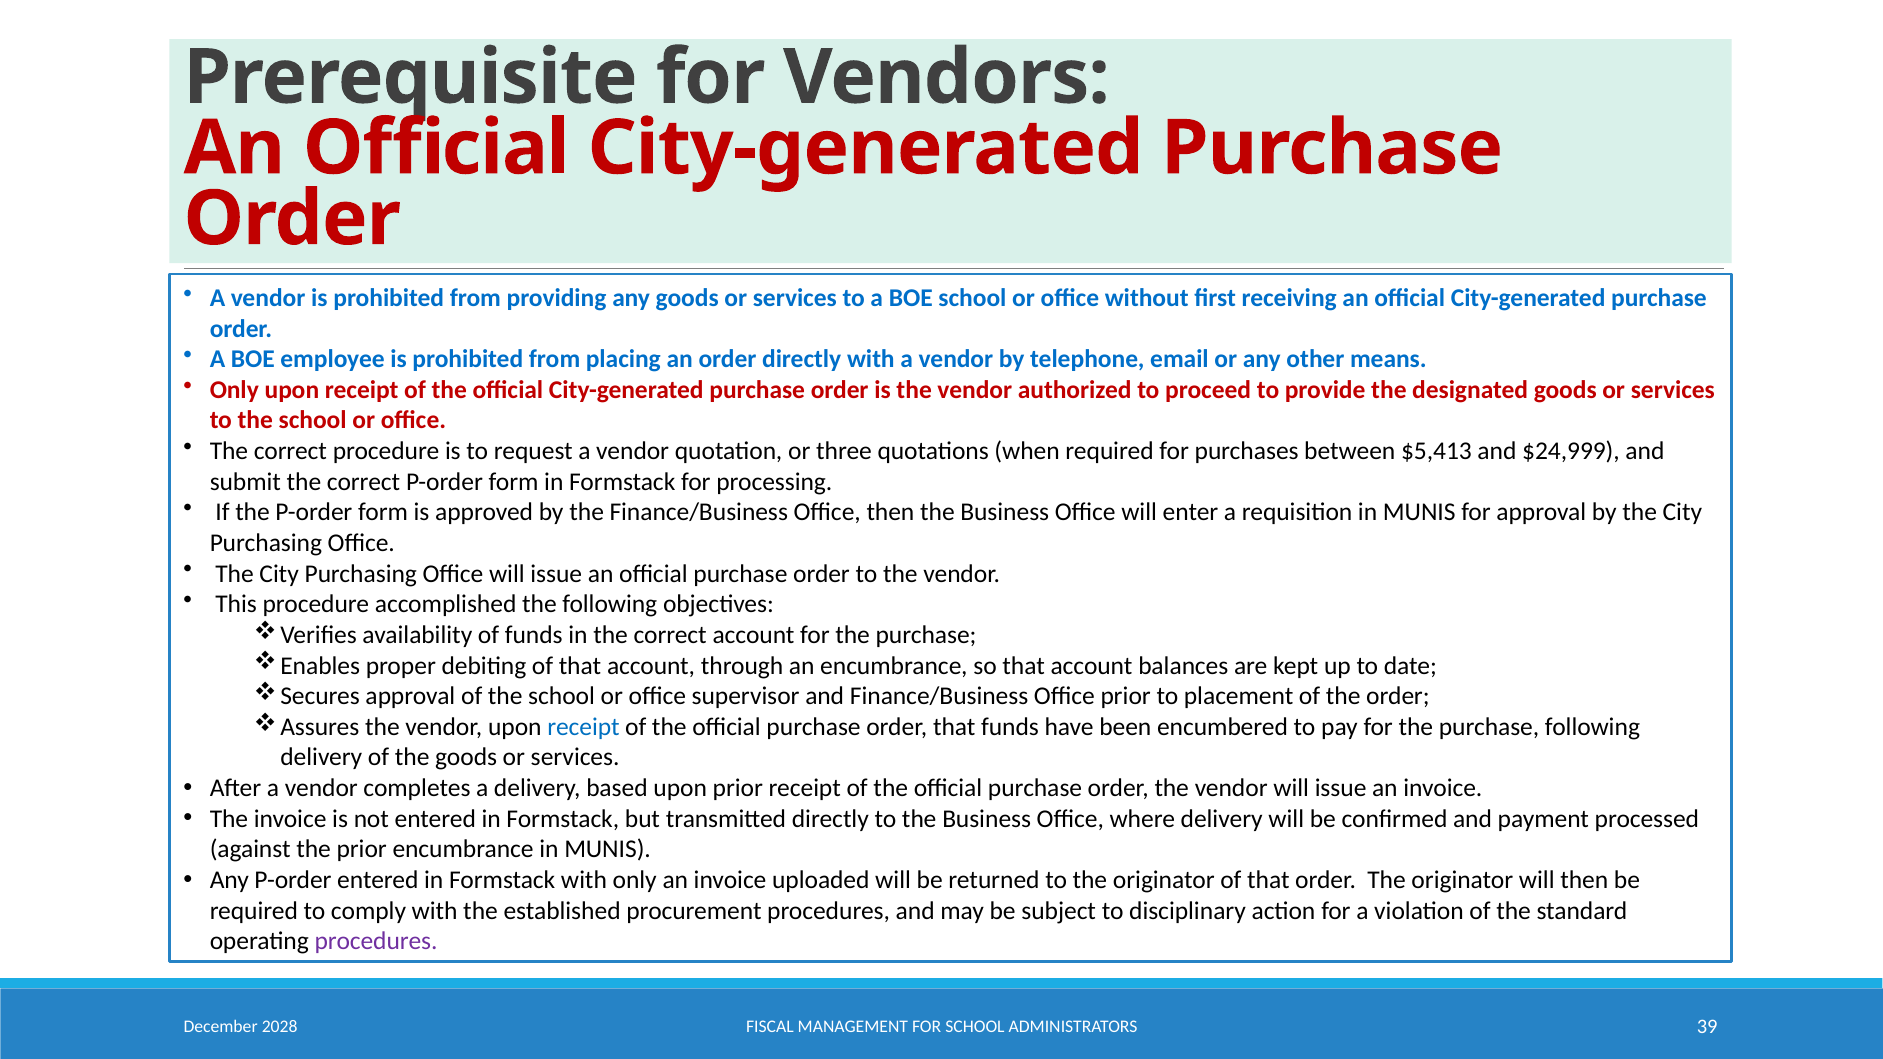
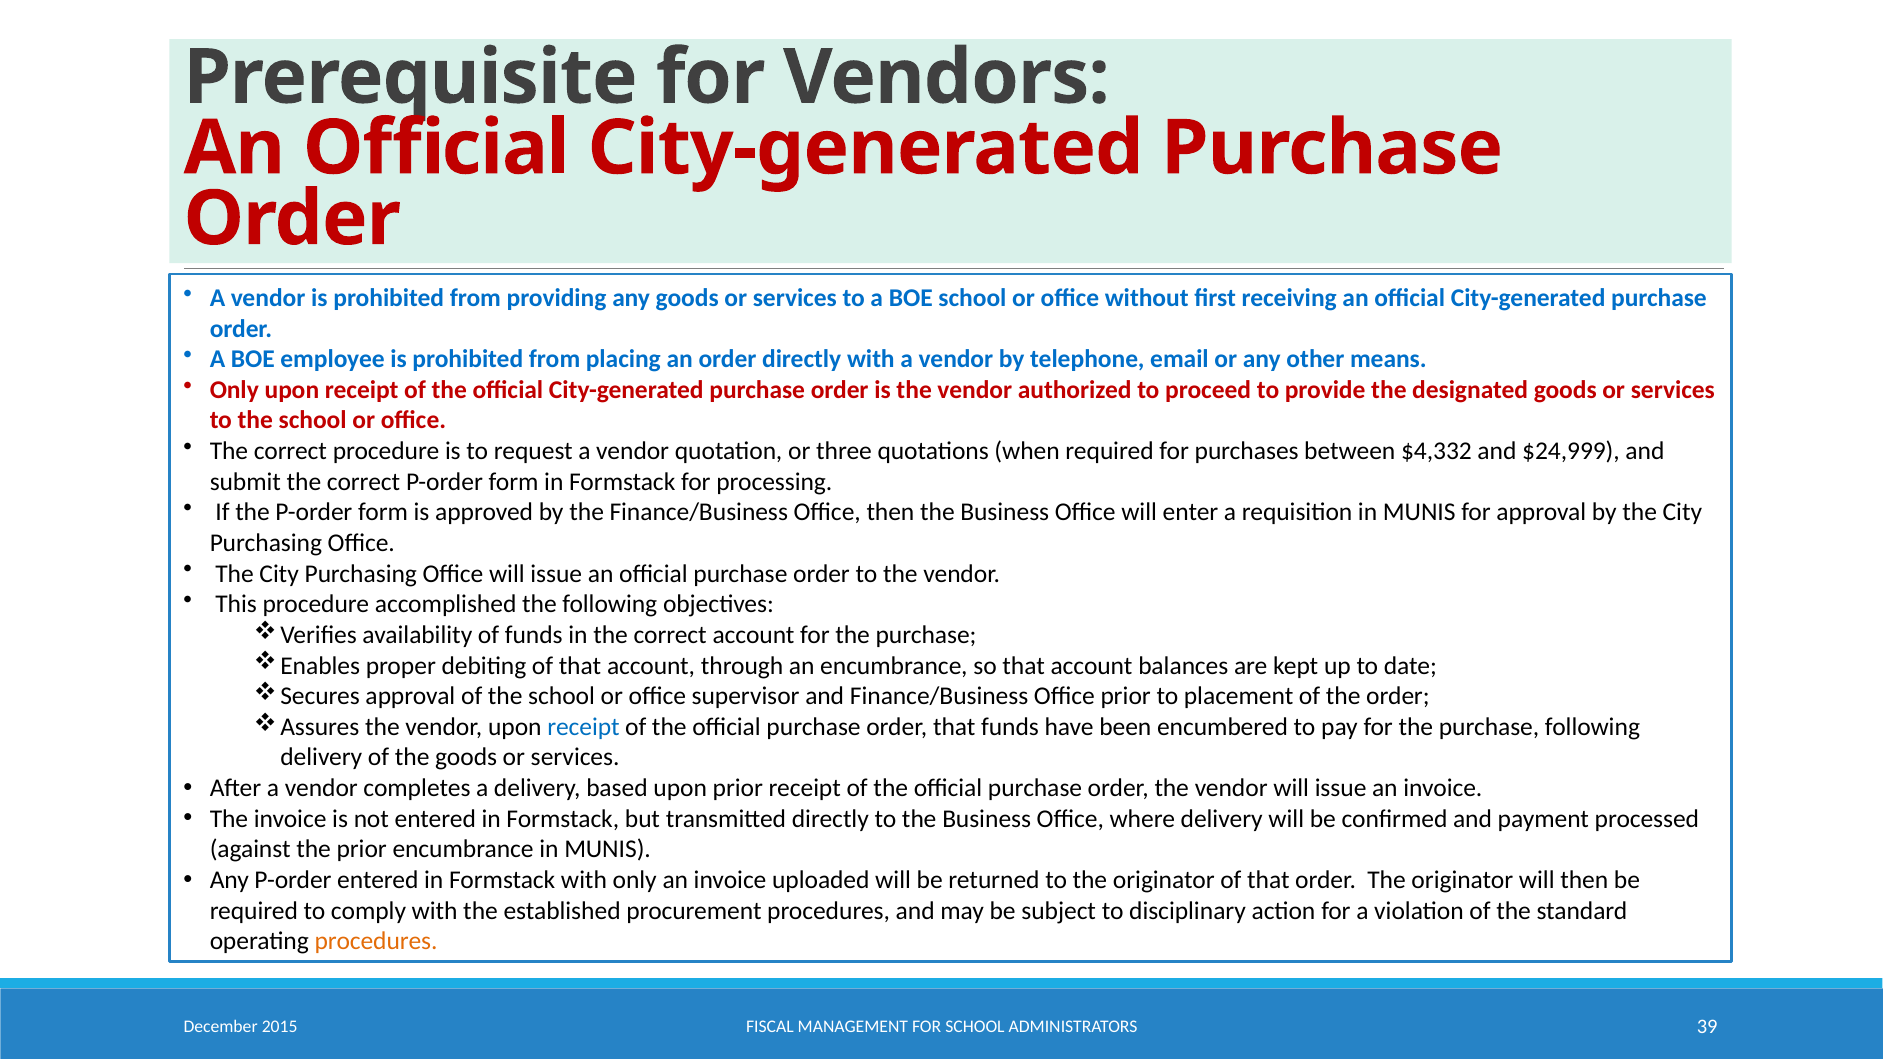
$5,413: $5,413 -> $4,332
procedures at (376, 941) colour: purple -> orange
2028: 2028 -> 2015
